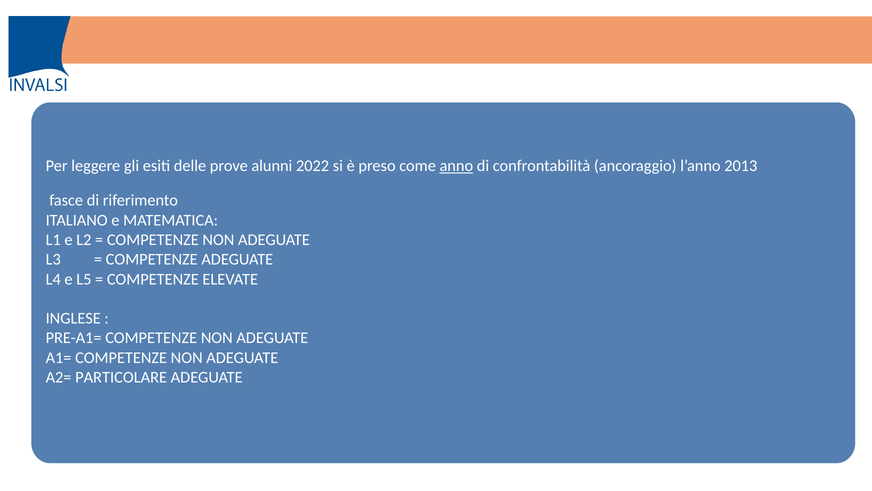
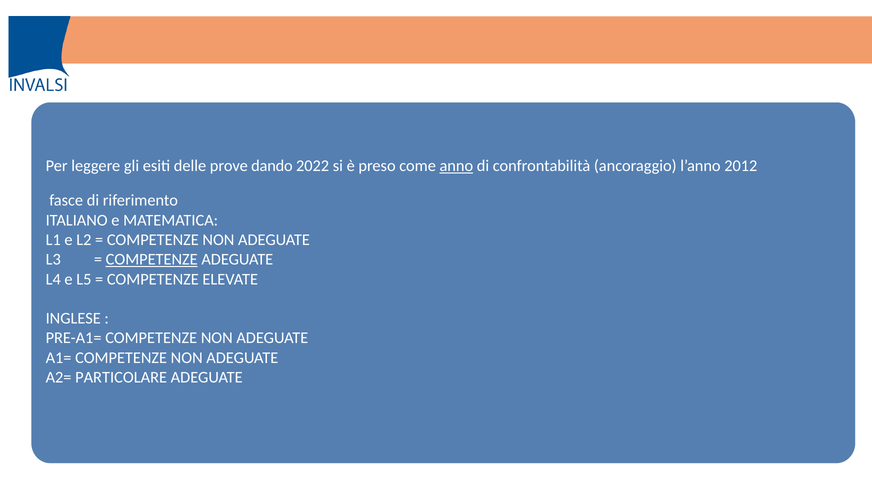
alunni: alunni -> dando
2013: 2013 -> 2012
COMPETENZE at (152, 259) underline: none -> present
